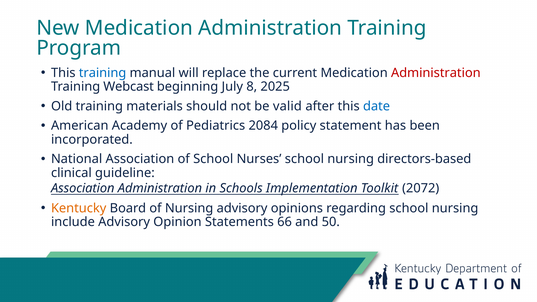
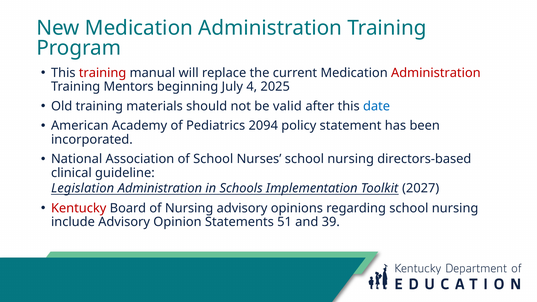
training at (103, 73) colour: blue -> red
Webcast: Webcast -> Mentors
8: 8 -> 4
2084: 2084 -> 2094
Association at (83, 188): Association -> Legislation
2072: 2072 -> 2027
Kentucky colour: orange -> red
66: 66 -> 51
50: 50 -> 39
